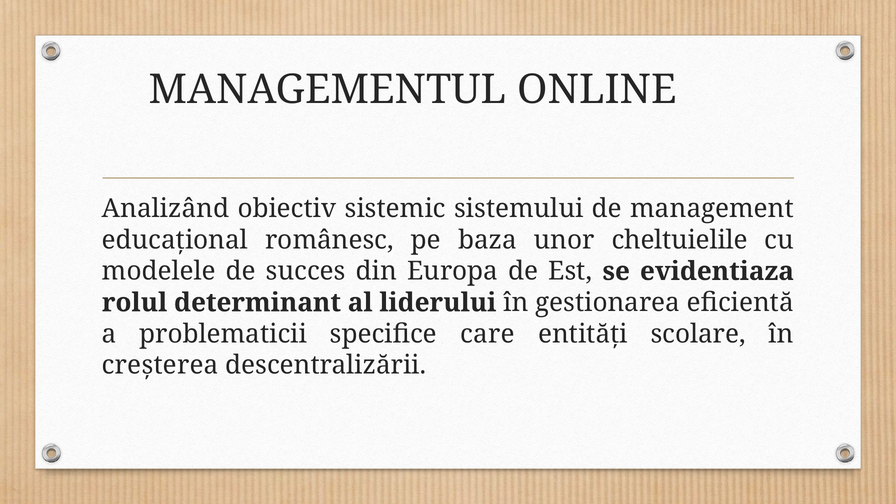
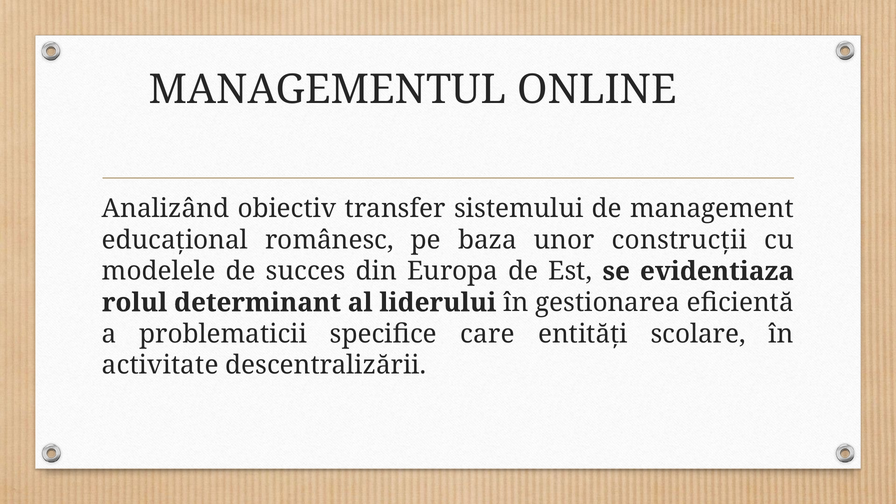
sistemic: sistemic -> transfer
cheltuielile: cheltuielile -> construcţii
creşterea: creşterea -> activitate
